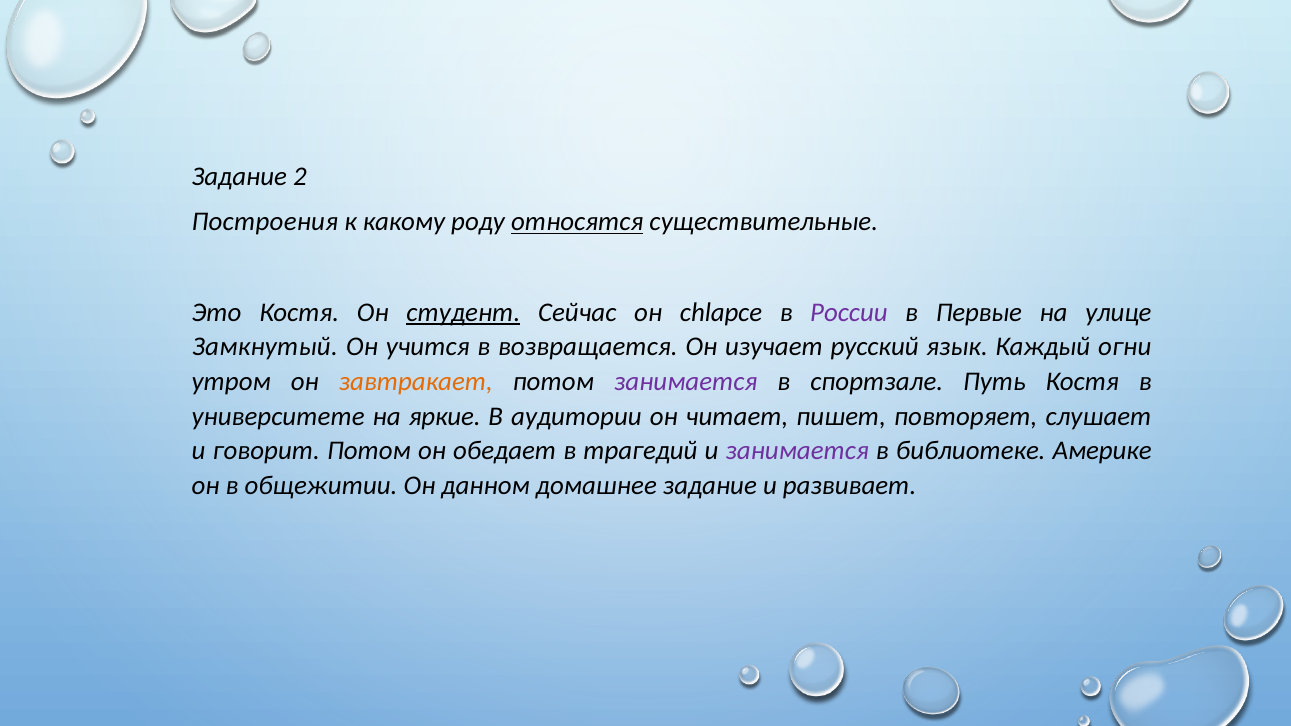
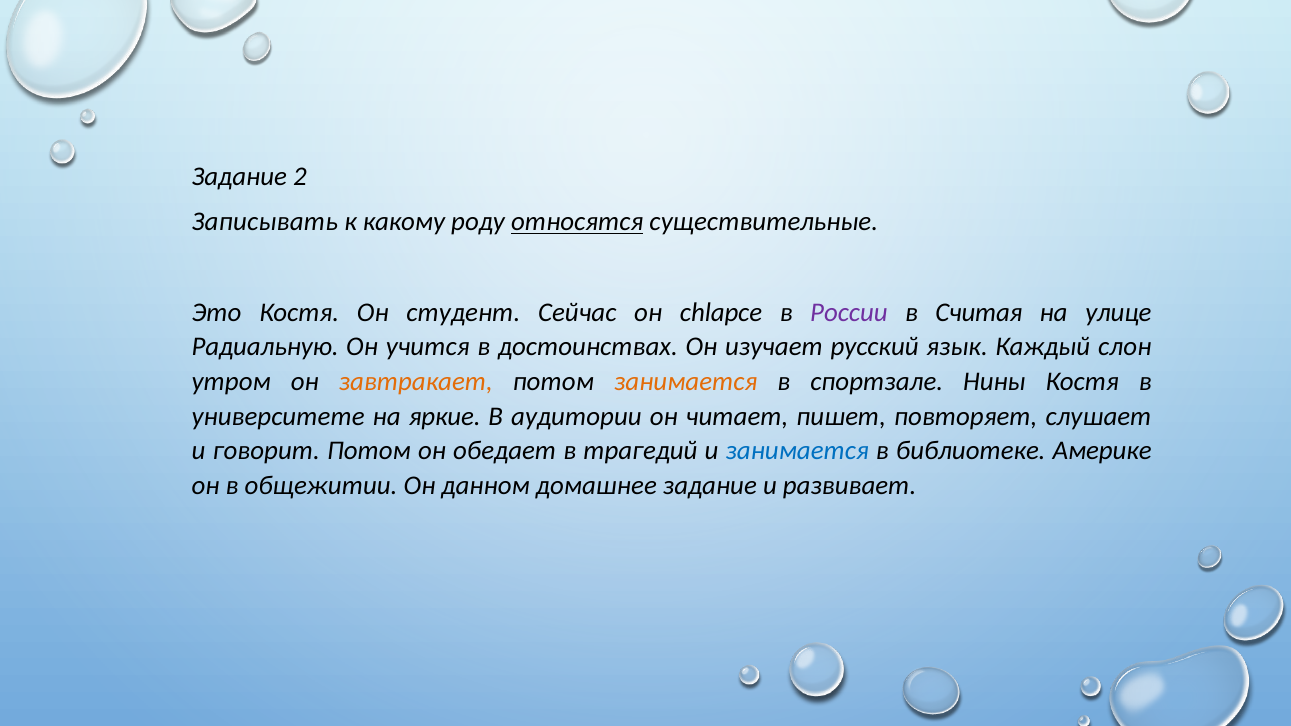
Построения: Построения -> Записывать
студент underline: present -> none
Первые: Первые -> Считая
Замкнутый: Замкнутый -> Радиальную
возвращается: возвращается -> достоинствах
огни: огни -> слон
занимается at (686, 382) colour: purple -> orange
Путь: Путь -> Нины
занимается at (797, 451) colour: purple -> blue
